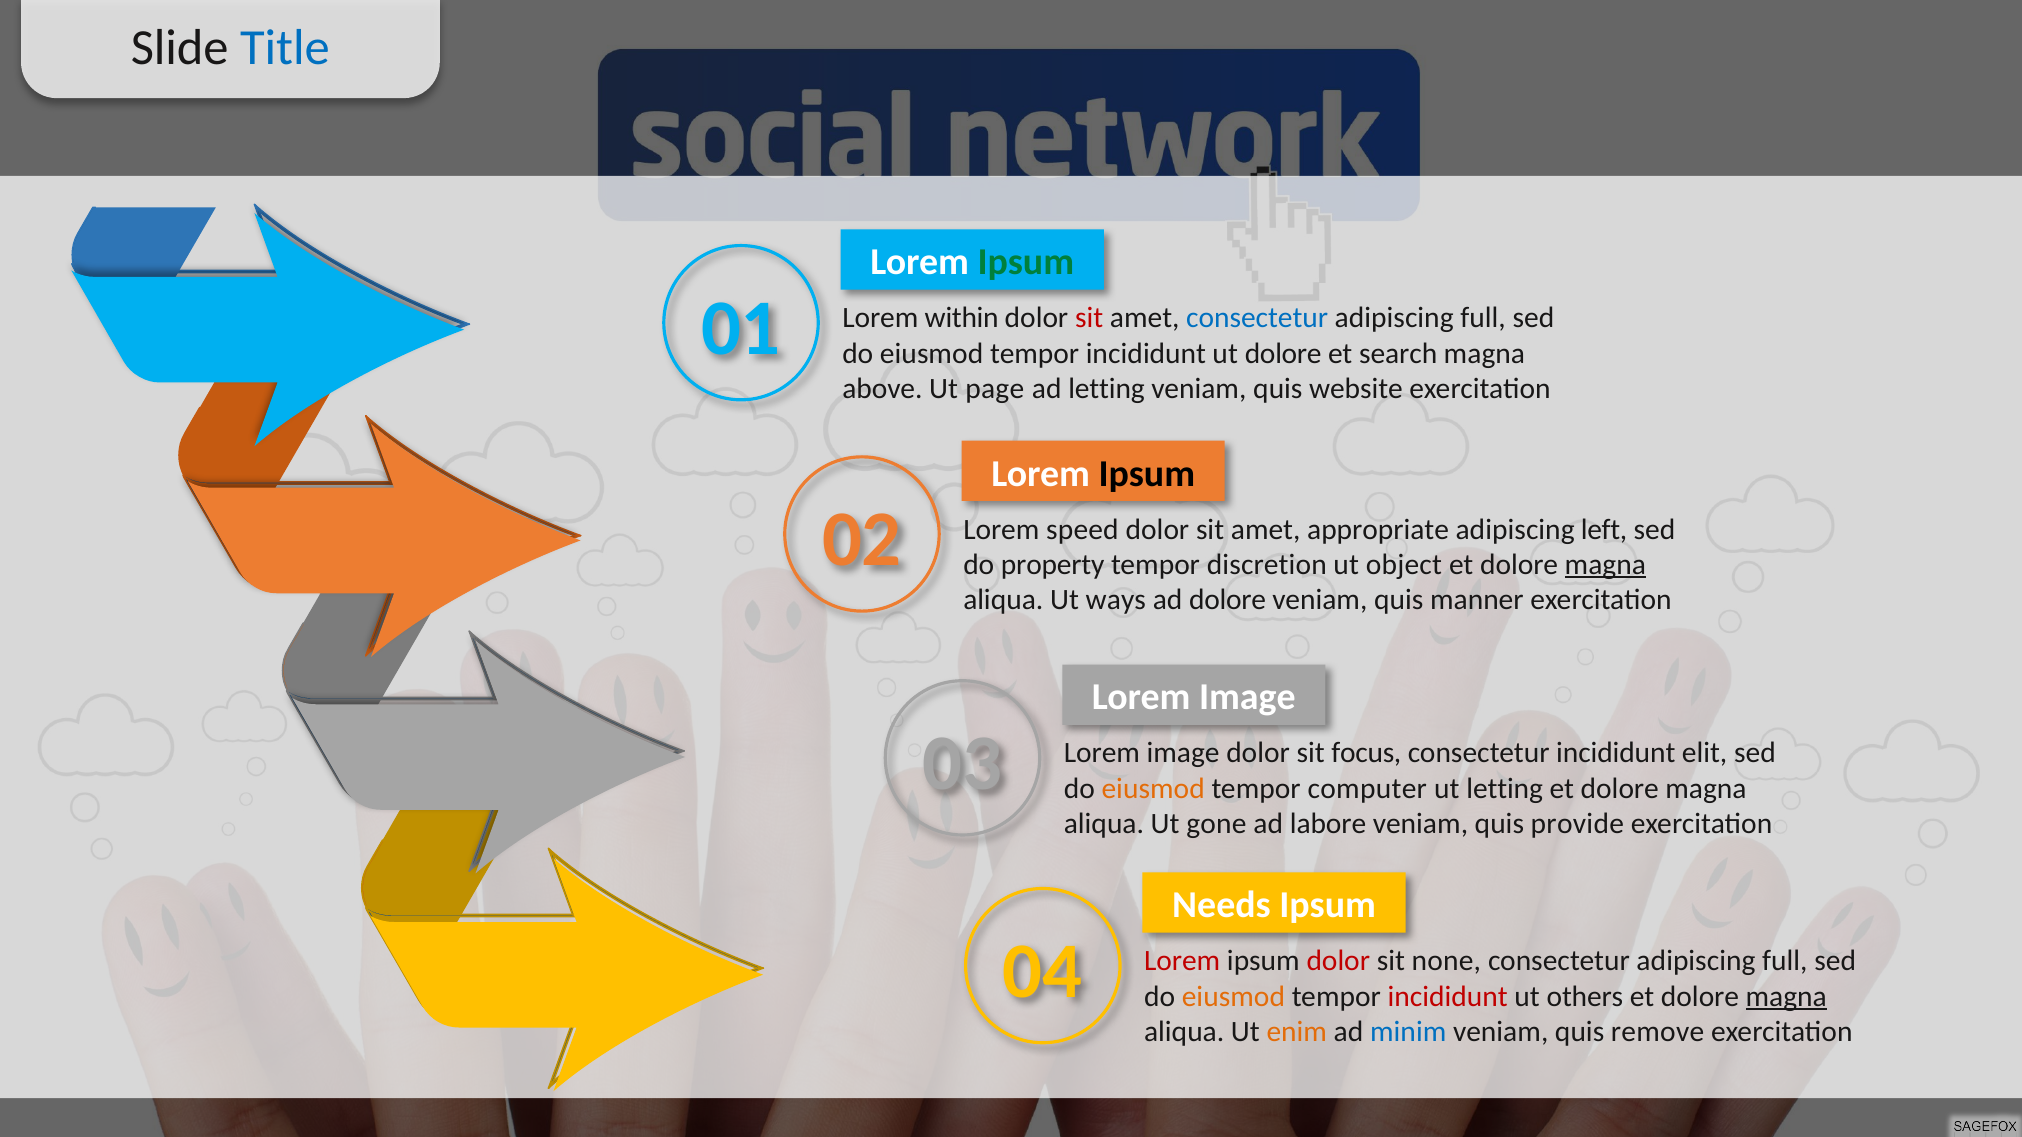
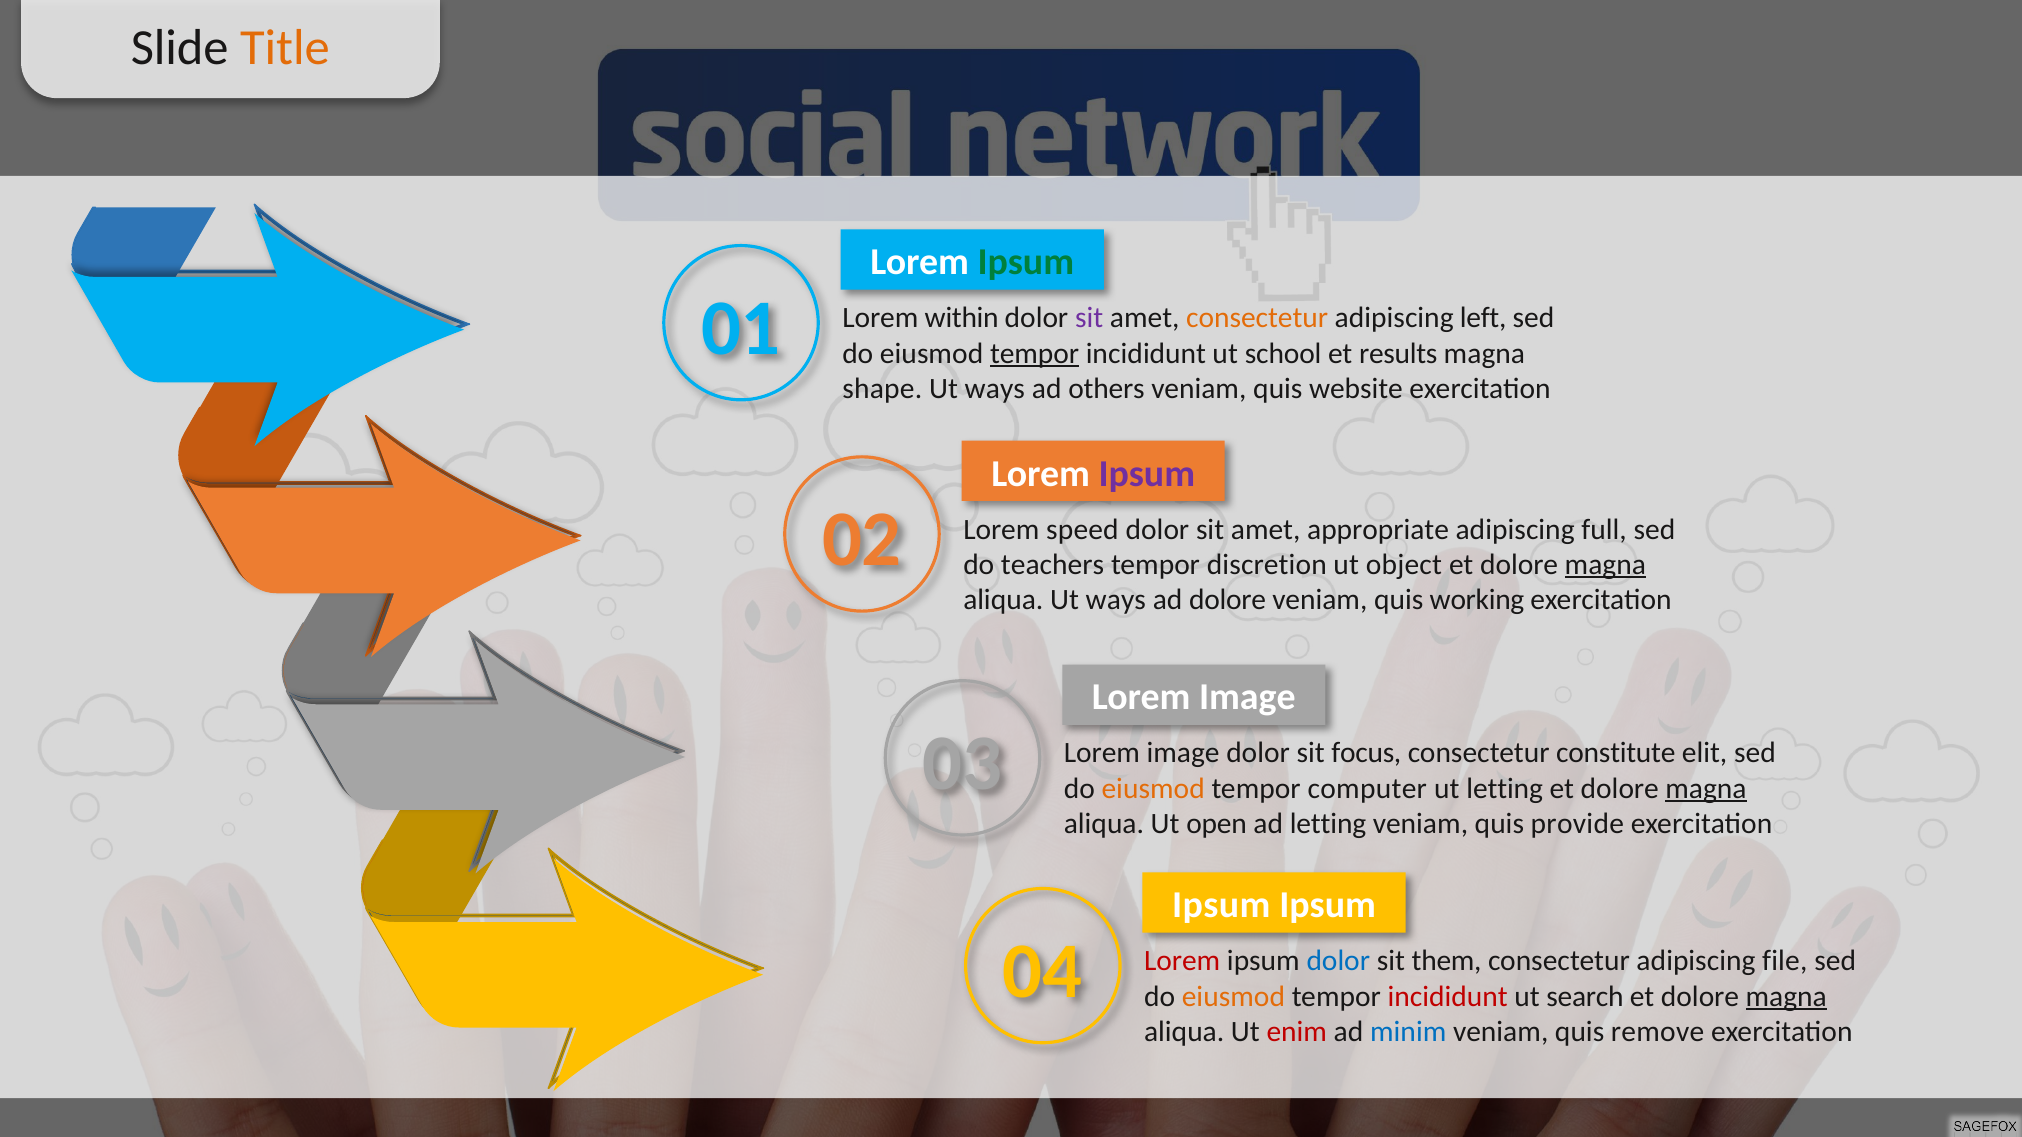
Title colour: blue -> orange
sit at (1089, 318) colour: red -> purple
consectetur at (1257, 318) colour: blue -> orange
full at (1483, 318): full -> left
tempor at (1035, 354) underline: none -> present
ut dolore: dolore -> school
search: search -> results
above: above -> shape
page at (995, 389): page -> ways
ad letting: letting -> others
Ipsum at (1147, 474) colour: black -> purple
left: left -> full
property: property -> teachers
manner: manner -> working
consectetur incididunt: incididunt -> constitute
magna at (1706, 789) underline: none -> present
gone: gone -> open
ad labore: labore -> letting
Needs at (1222, 905): Needs -> Ipsum
dolor at (1338, 961) colour: red -> blue
none: none -> them
full at (1785, 961): full -> file
others: others -> search
enim colour: orange -> red
